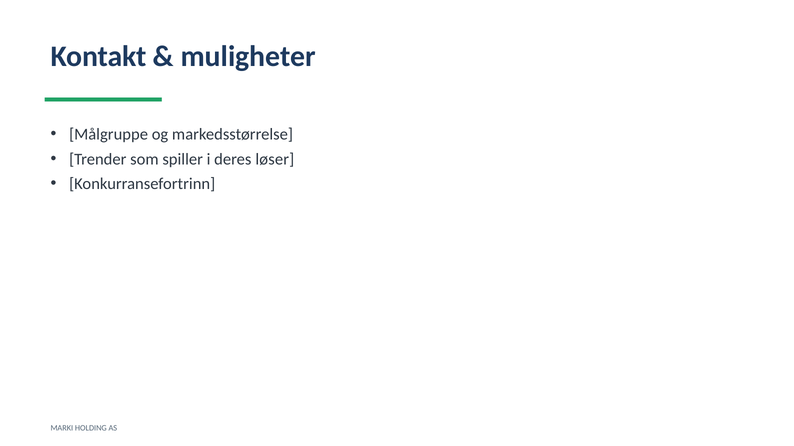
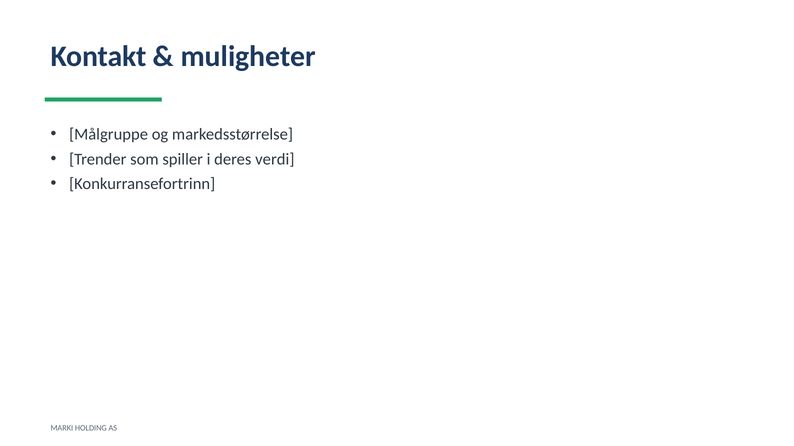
løser: løser -> verdi
